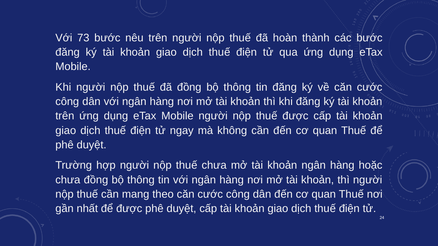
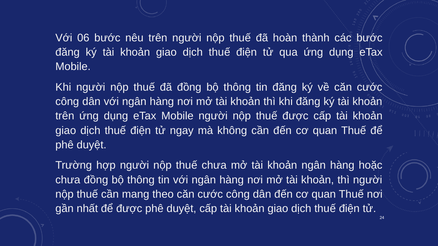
73: 73 -> 06
